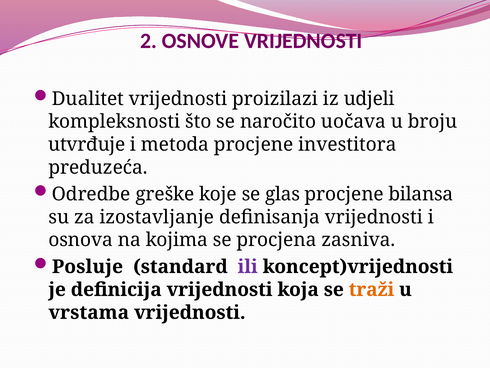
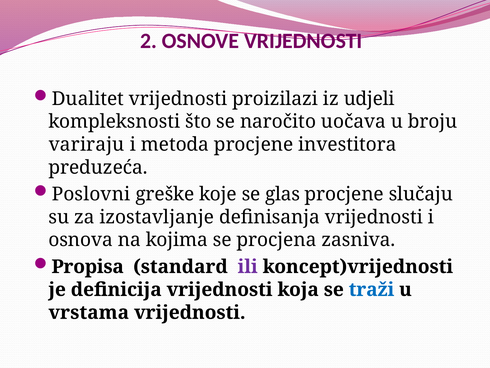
utvrđuje: utvrđuje -> variraju
Odredbe: Odredbe -> Poslovni
bilansa: bilansa -> slučaju
Posluje: Posluje -> Propisa
traži colour: orange -> blue
